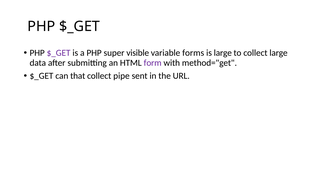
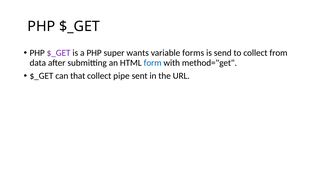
visible: visible -> wants
is large: large -> send
collect large: large -> from
form colour: purple -> blue
